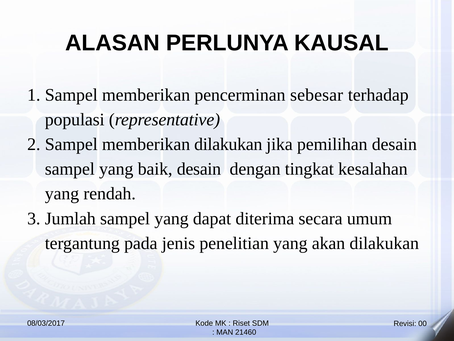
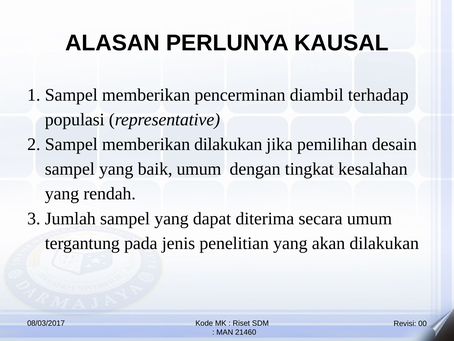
sebesar: sebesar -> diambil
baik desain: desain -> umum
